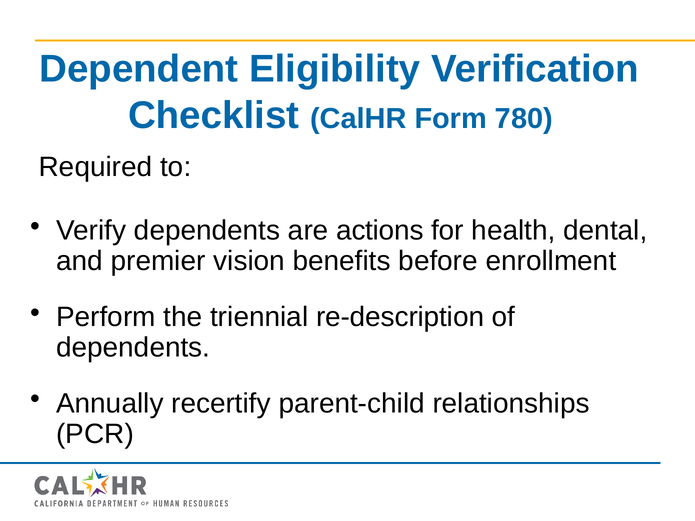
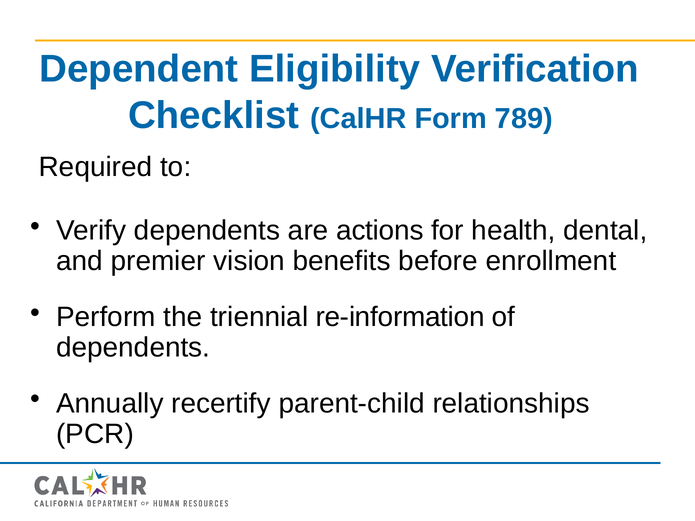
780: 780 -> 789
re-description: re-description -> re-information
